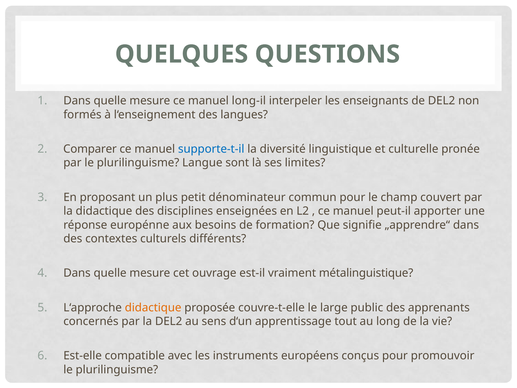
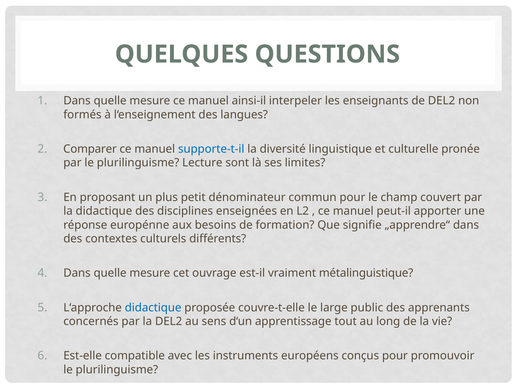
long-il: long-il -> ainsi-il
Langue: Langue -> Lecture
didactique at (153, 307) colour: orange -> blue
